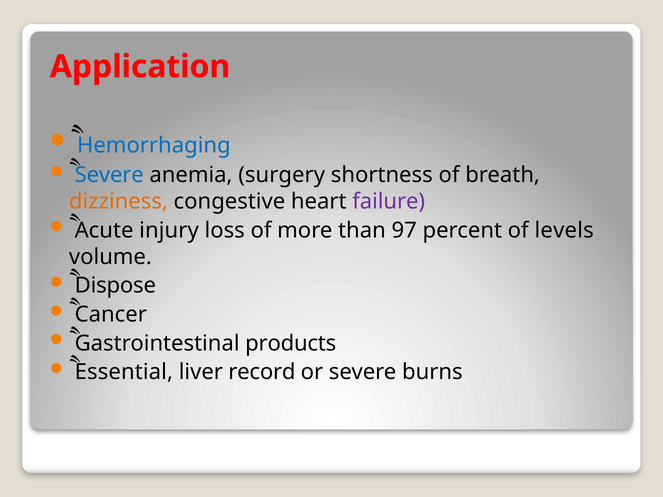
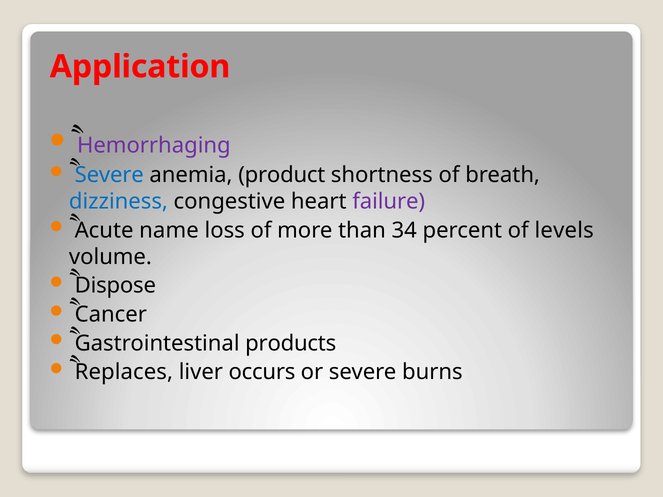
Hemorrhaging colour: blue -> purple
surgery: surgery -> product
dizziness colour: orange -> blue
injury: injury -> name
97: 97 -> 34
Essential: Essential -> Replaces
record: record -> occurs
